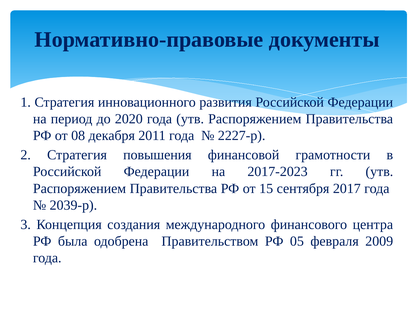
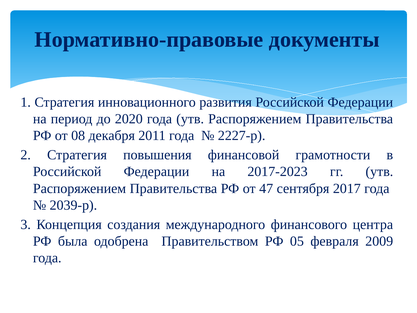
15: 15 -> 47
